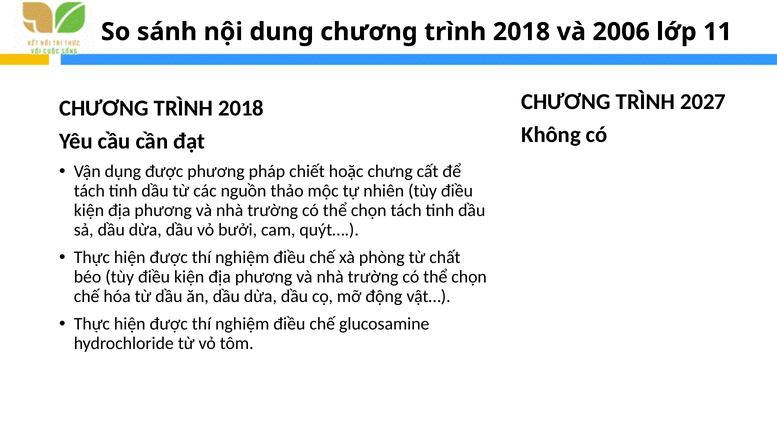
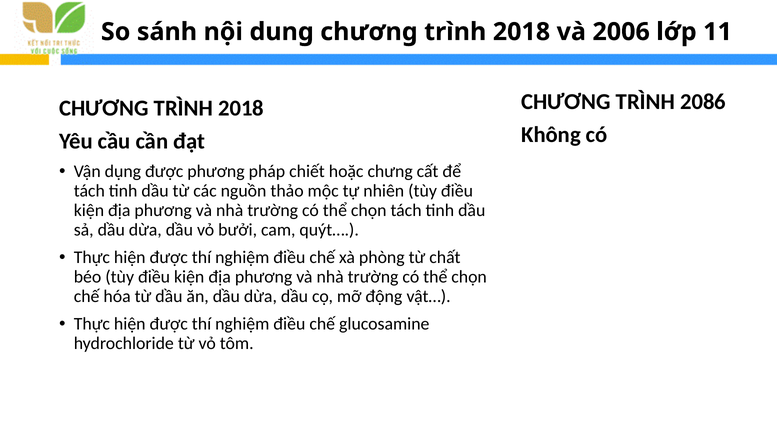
2027: 2027 -> 2086
